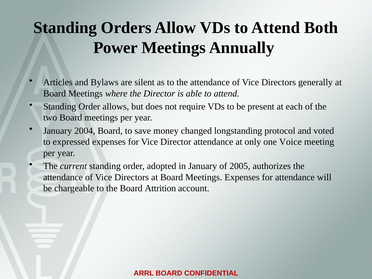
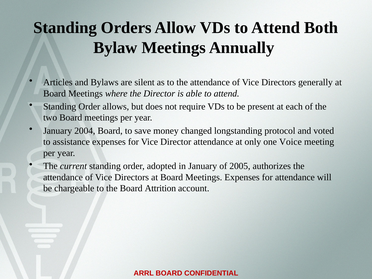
Power: Power -> Bylaw
expressed: expressed -> assistance
